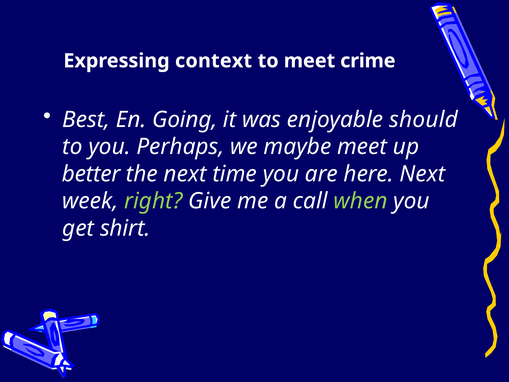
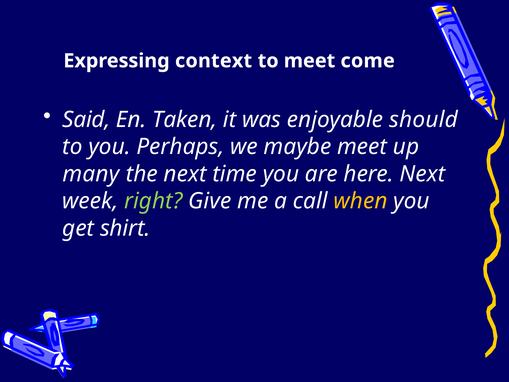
crime: crime -> come
Best: Best -> Said
Going: Going -> Taken
better: better -> many
when colour: light green -> yellow
